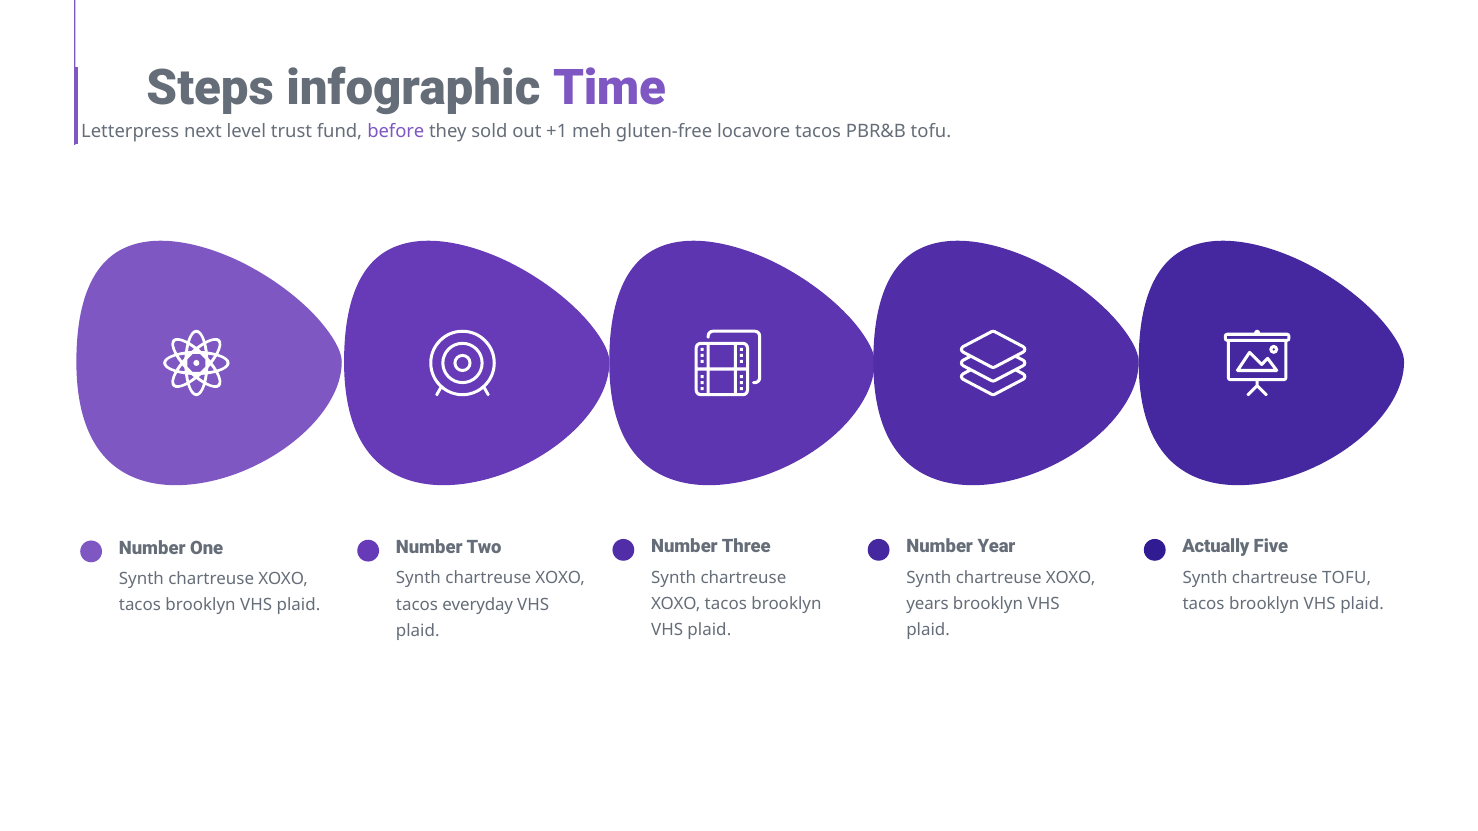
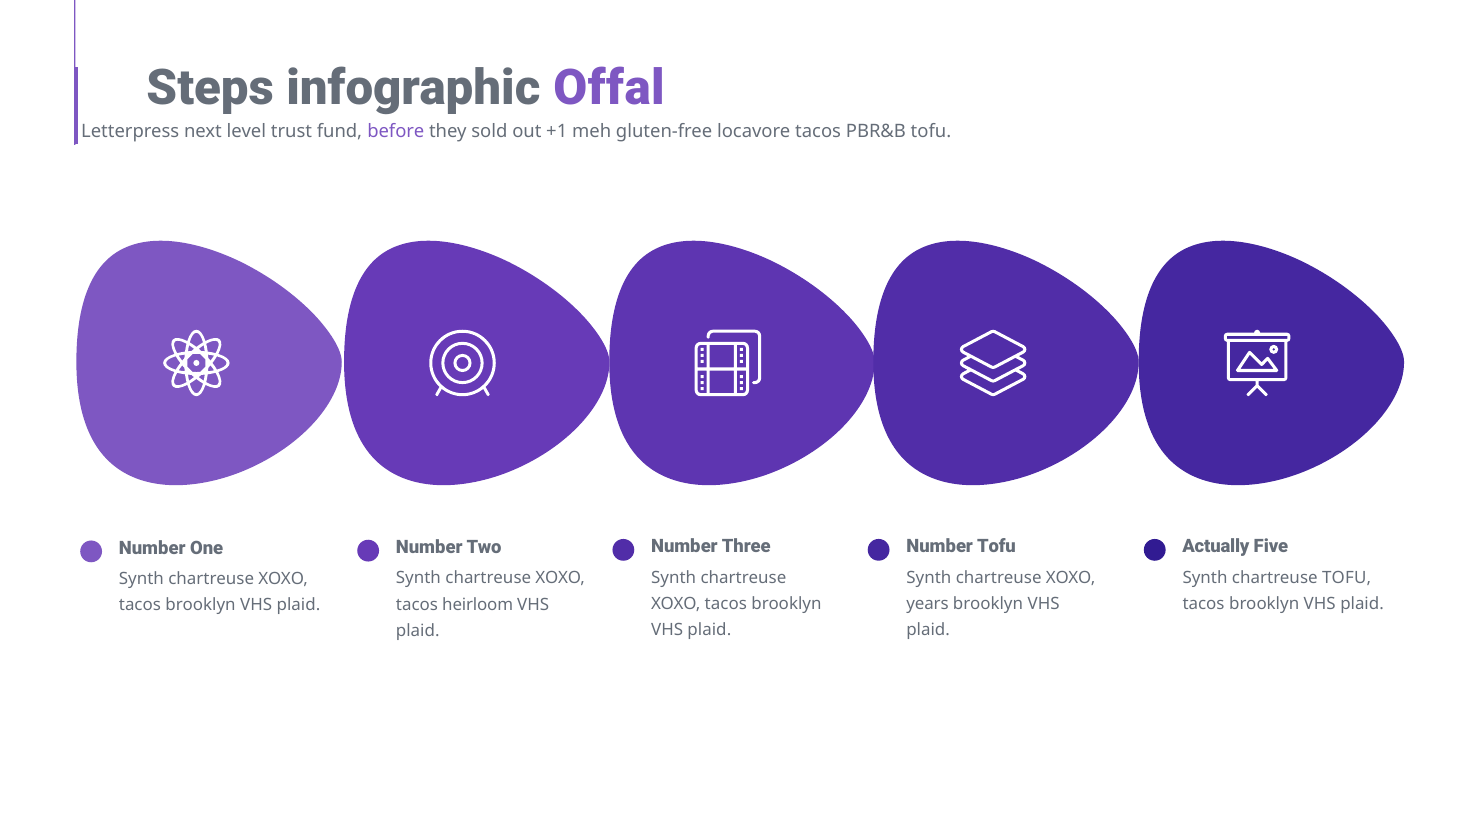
Time: Time -> Offal
Number Year: Year -> Tofu
everyday: everyday -> heirloom
